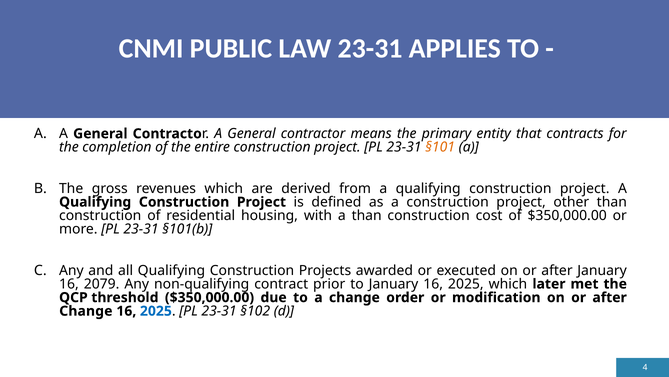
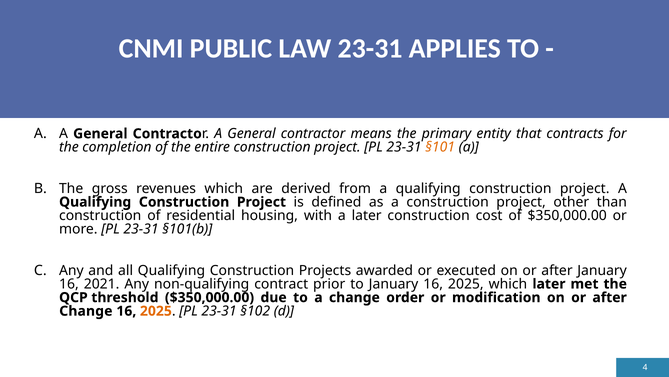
a than: than -> later
2079: 2079 -> 2021
2025 at (156, 311) colour: blue -> orange
